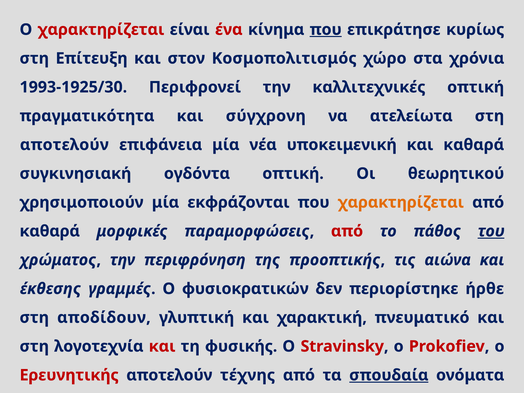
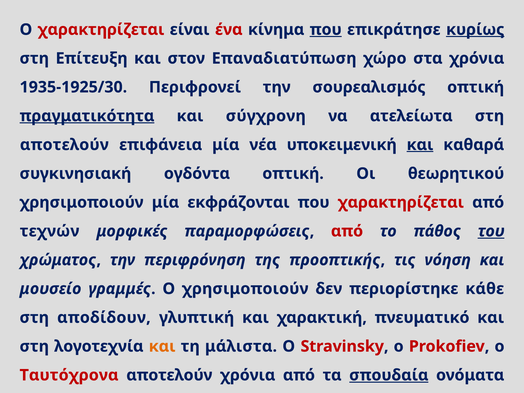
κυρίως underline: none -> present
Κοσμοπολιτισμός: Κοσμοπολιτισμός -> Επαναδιατύπωση
1993-1925/30: 1993-1925/30 -> 1935-1925/30
καλλιτεχνικές: καλλιτεχνικές -> σουρεαλισμός
πραγματικότητα underline: none -> present
και at (420, 145) underline: none -> present
χαρακτηρίζεται at (401, 202) colour: orange -> red
καθαρά at (50, 231): καθαρά -> τεχνών
αιώνα: αιώνα -> νόηση
έκθεσης: έκθεσης -> μουσείο
Ο φυσιοκρατικών: φυσιοκρατικών -> χρησιμοποιούν
ήρθε: ήρθε -> κάθε
και at (162, 346) colour: red -> orange
φυσικής: φυσικής -> μάλιστα
Ερευνητικής: Ερευνητικής -> Ταυτόχρονα
αποτελούν τέχνης: τέχνης -> χρόνια
